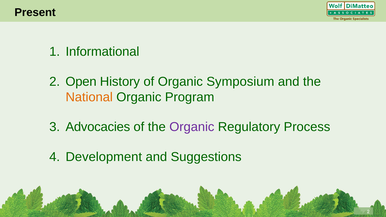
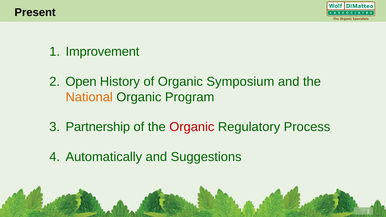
Informational: Informational -> Improvement
Advocacies: Advocacies -> Partnership
Organic at (192, 127) colour: purple -> red
Development: Development -> Automatically
